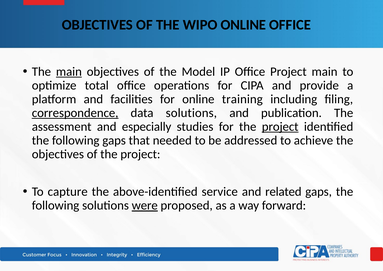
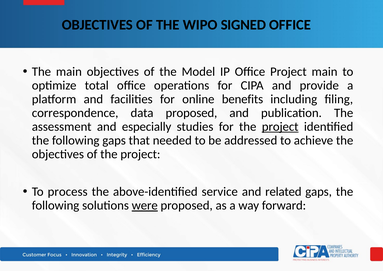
WIPO ONLINE: ONLINE -> SIGNED
main at (69, 71) underline: present -> none
training: training -> benefits
correspondence underline: present -> none
data solutions: solutions -> proposed
capture: capture -> process
